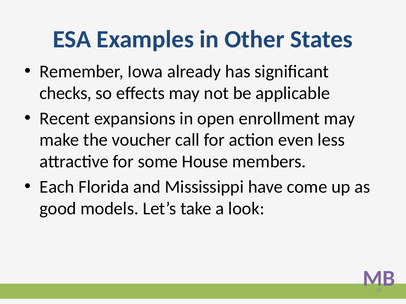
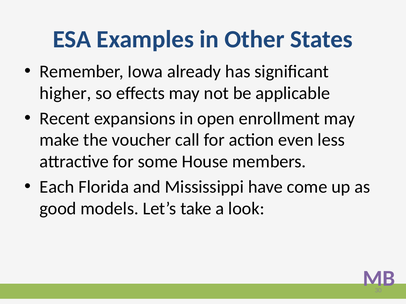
checks: checks -> higher
